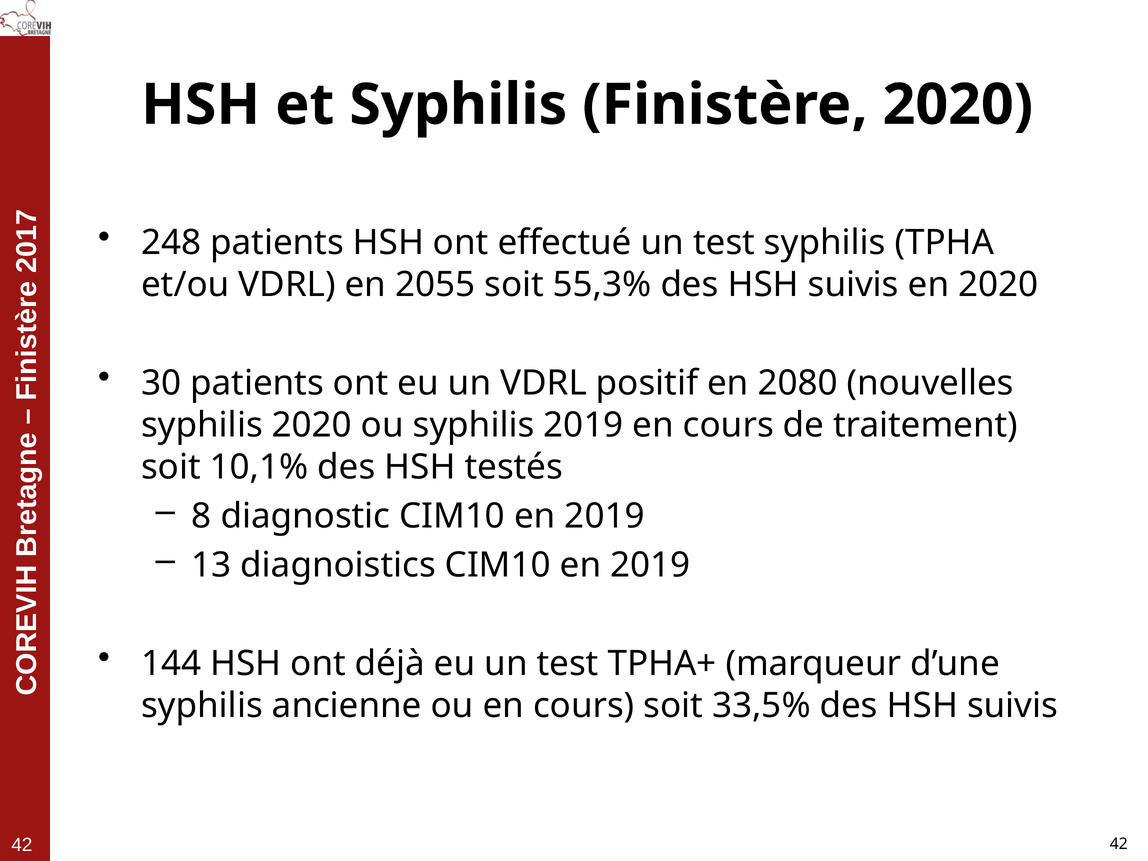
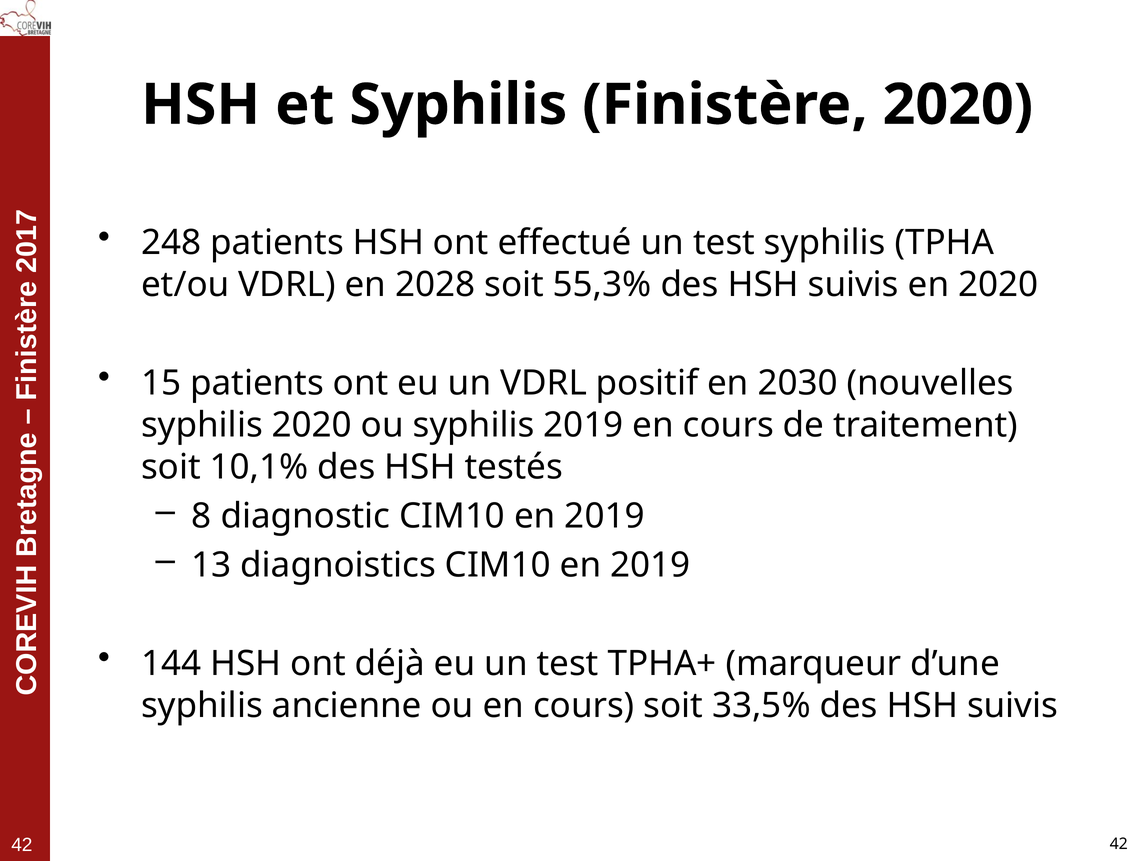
2055: 2055 -> 2028
30: 30 -> 15
2080: 2080 -> 2030
